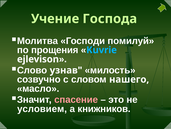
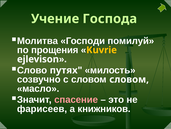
Kuvrie colour: light blue -> yellow
узнав: узнав -> путях
словом нашего: нашего -> словом
условием: условием -> фарисеев
